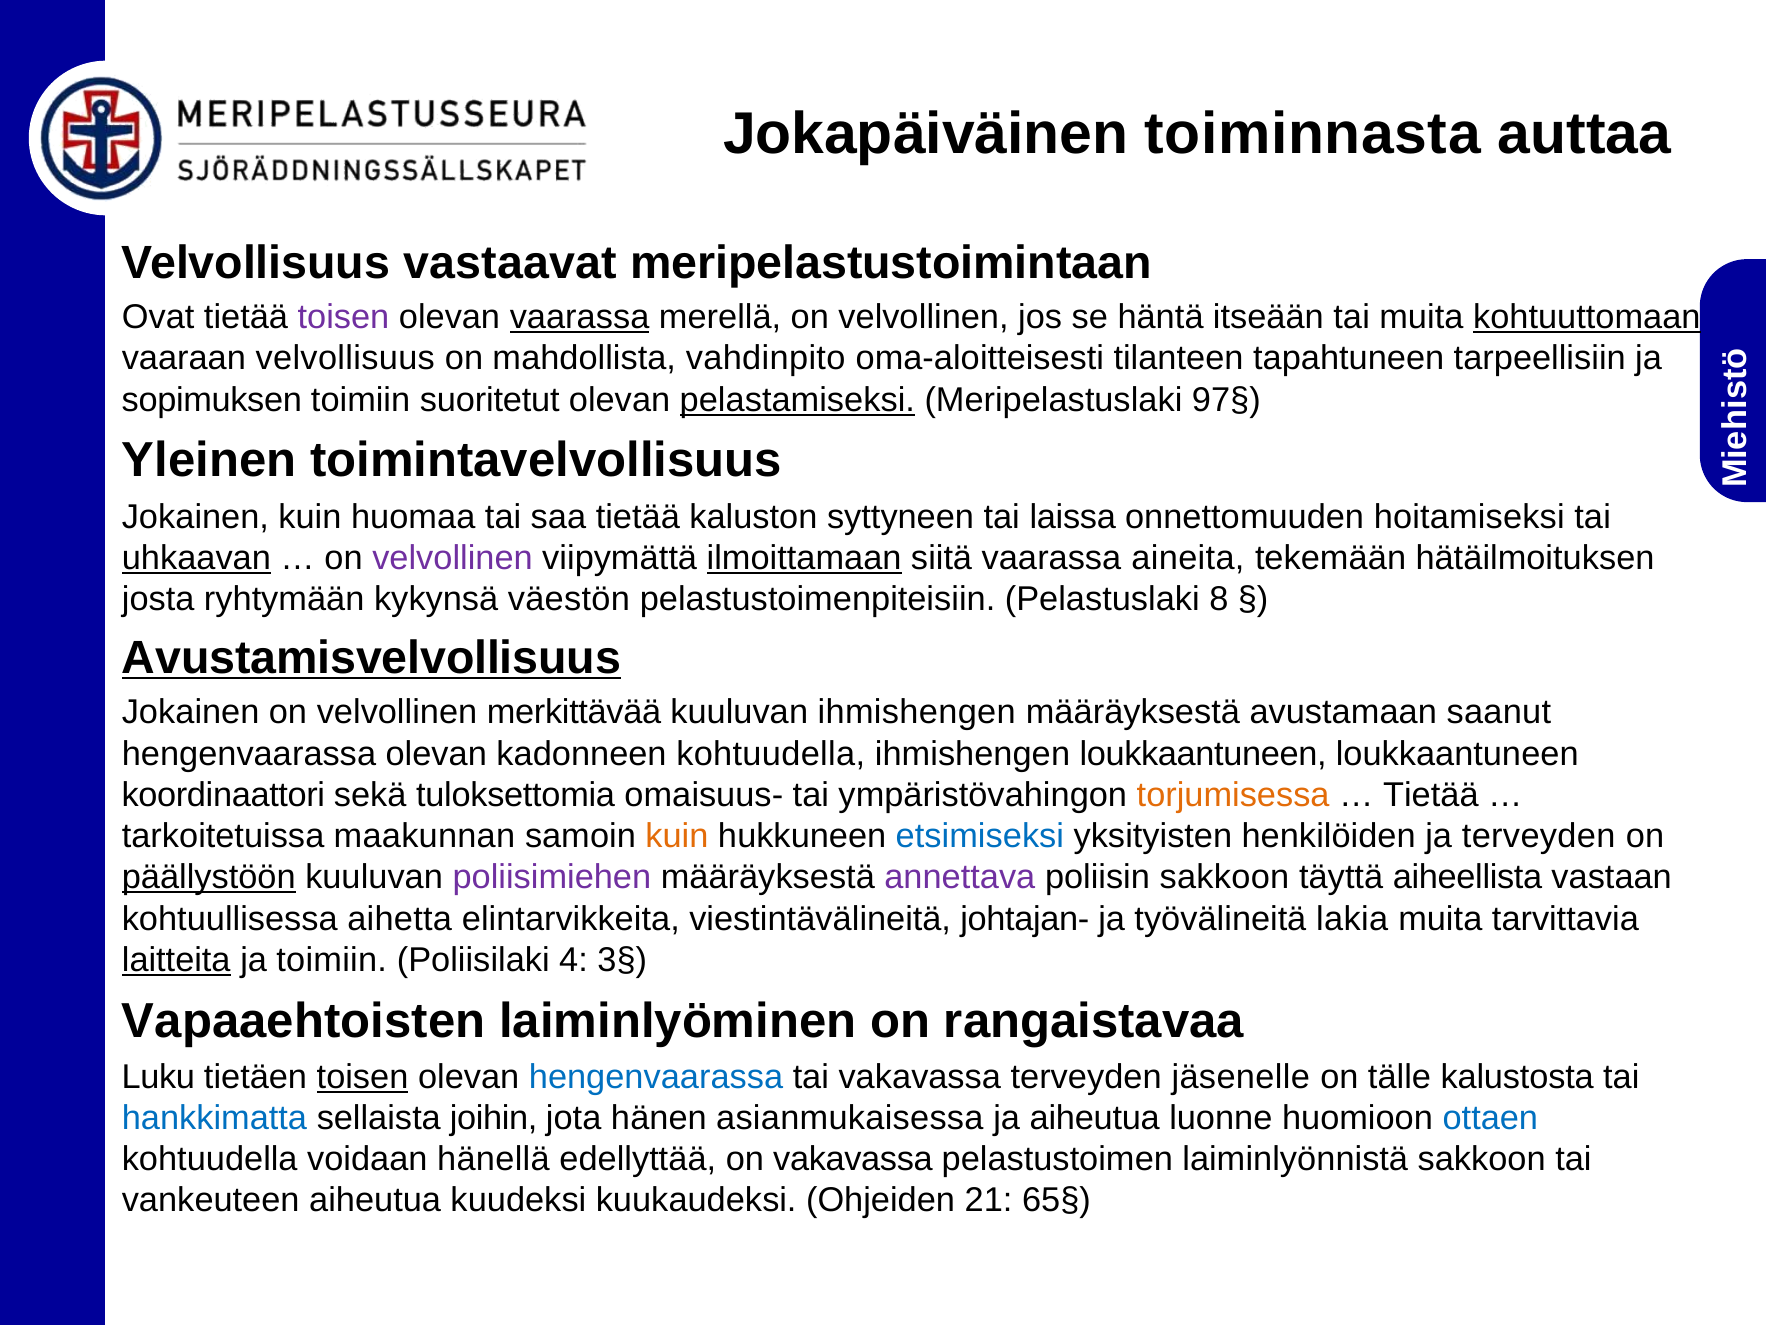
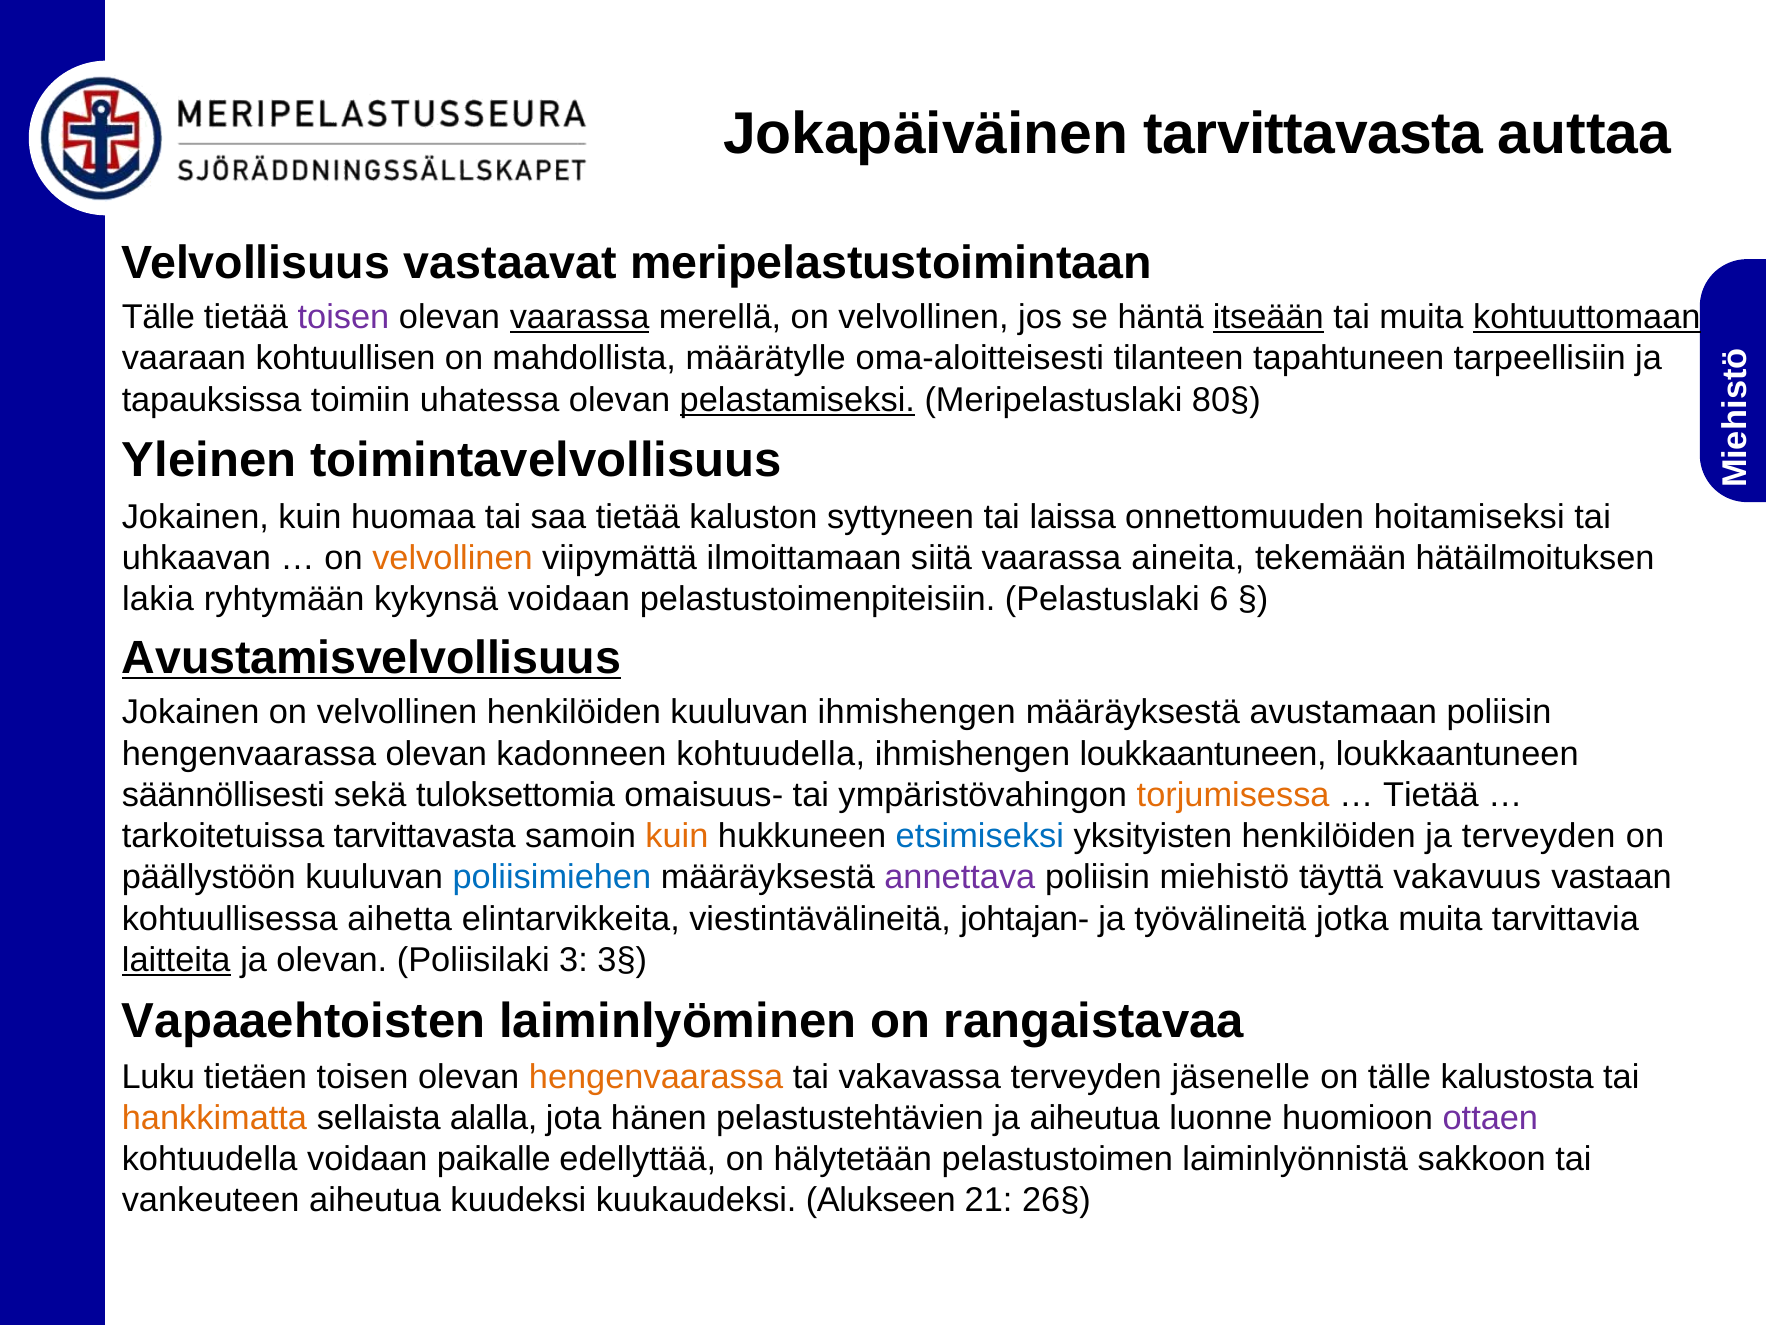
Jokapäiväinen toiminnasta: toiminnasta -> tarvittavasta
Ovat at (158, 317): Ovat -> Tälle
itseään underline: none -> present
vaaraan velvollisuus: velvollisuus -> kohtuullisen
vahdinpito: vahdinpito -> määrätylle
sopimuksen: sopimuksen -> tapauksissa
suoritetut: suoritetut -> uhatessa
97§: 97§ -> 80§
uhkaavan underline: present -> none
velvollinen at (453, 558) colour: purple -> orange
ilmoittamaan underline: present -> none
josta: josta -> lakia
kykynsä väestön: väestön -> voidaan
8: 8 -> 6
velvollinen merkittävää: merkittävää -> henkilöiden
avustamaan saanut: saanut -> poliisin
koordinaattori: koordinaattori -> säännöllisesti
tarkoitetuissa maakunnan: maakunnan -> tarvittavasta
päällystöön underline: present -> none
poliisimiehen colour: purple -> blue
poliisin sakkoon: sakkoon -> miehistö
aiheellista: aiheellista -> vakavuus
lakia: lakia -> jotka
ja toimiin: toimiin -> olevan
4: 4 -> 3
toisen at (363, 1076) underline: present -> none
hengenvaarassa at (656, 1076) colour: blue -> orange
hankkimatta colour: blue -> orange
joihin: joihin -> alalla
asianmukaisessa: asianmukaisessa -> pelastustehtävien
ottaen colour: blue -> purple
hänellä: hänellä -> paikalle
on vakavassa: vakavassa -> hälytetään
Ohjeiden: Ohjeiden -> Alukseen
65§: 65§ -> 26§
